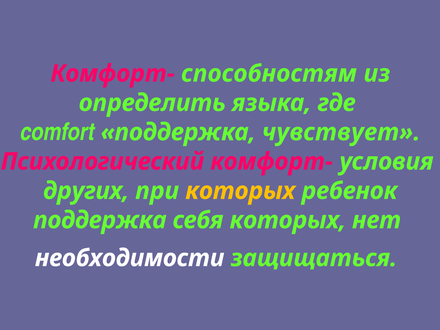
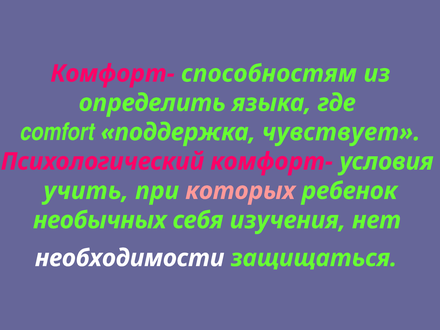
других: других -> учить
которых at (240, 191) colour: yellow -> pink
поддержка at (100, 220): поддержка -> необычных
себя которых: которых -> изучения
